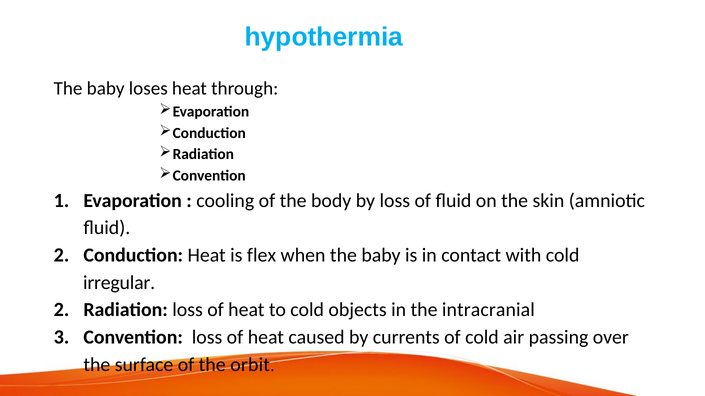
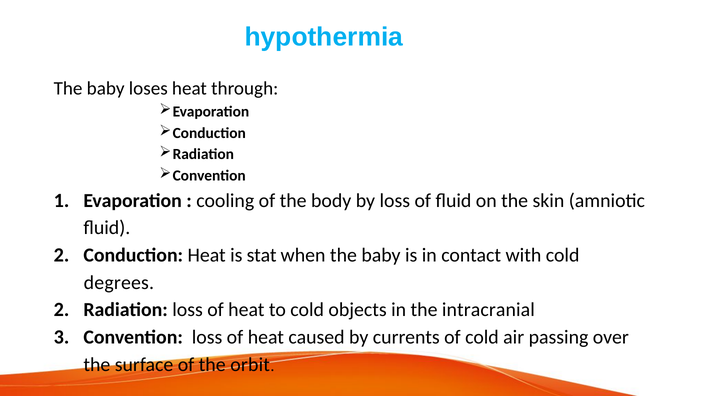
flex: flex -> stat
irregular: irregular -> degrees
